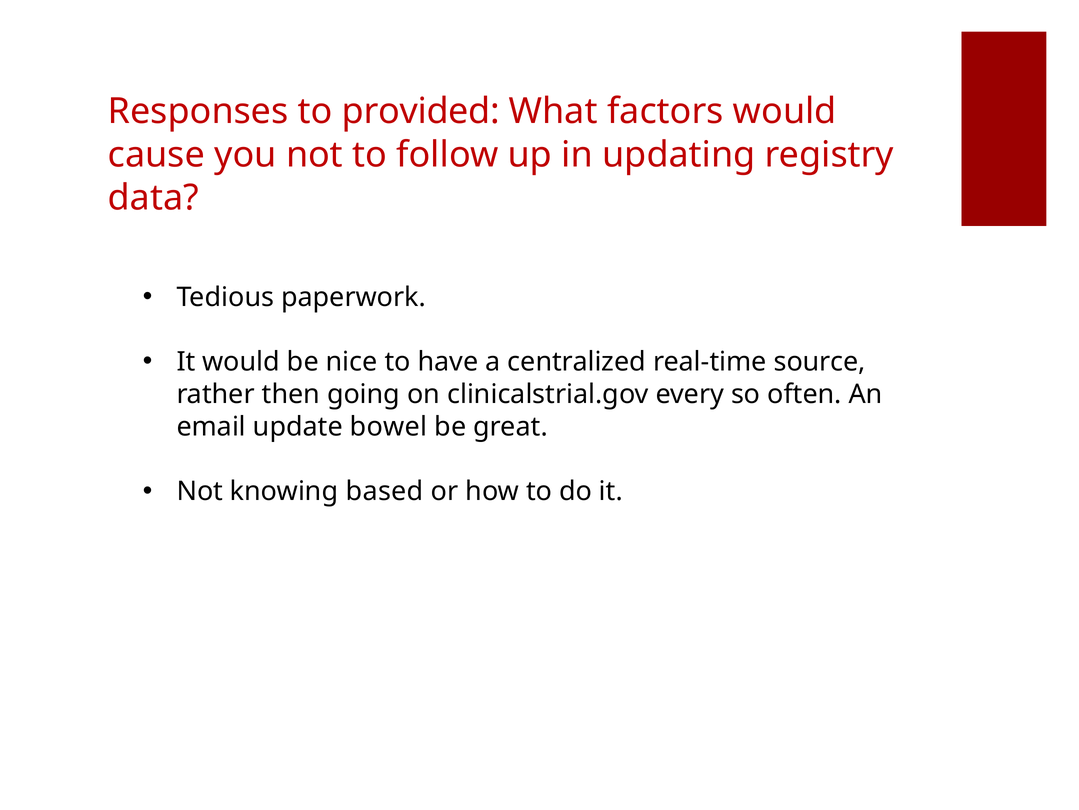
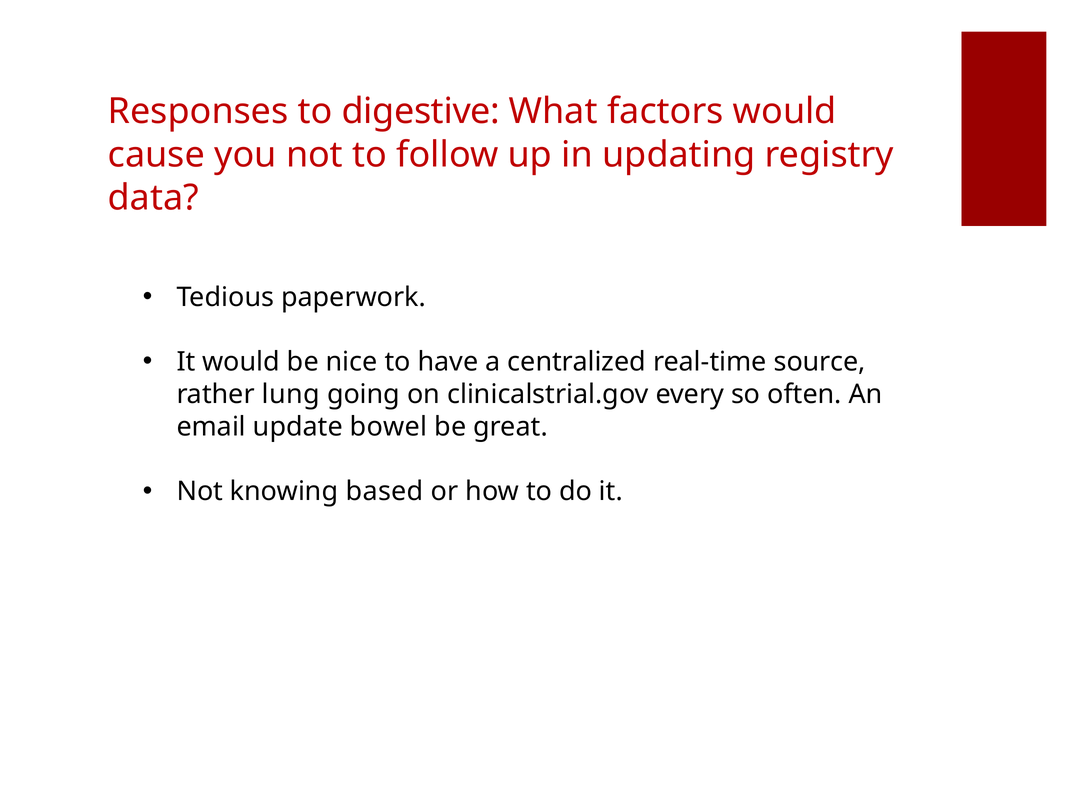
provided: provided -> digestive
then: then -> lung
